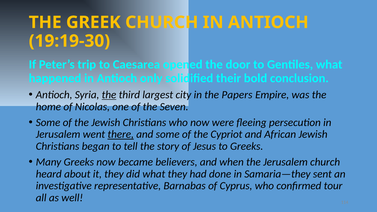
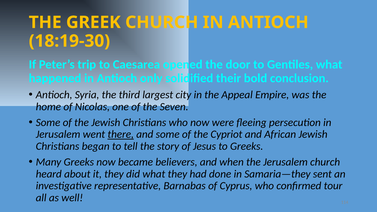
19:19-30: 19:19-30 -> 18:19-30
the at (109, 95) underline: present -> none
Papers: Papers -> Appeal
